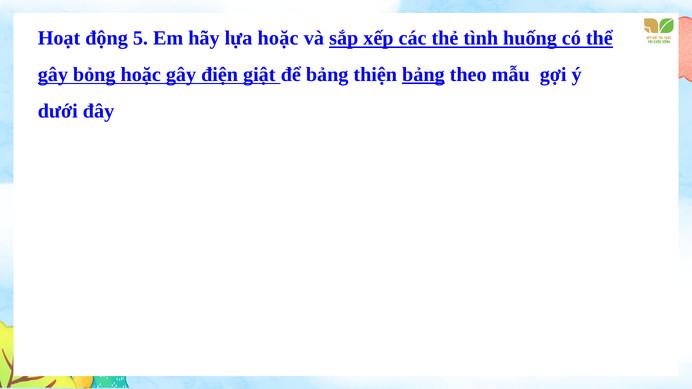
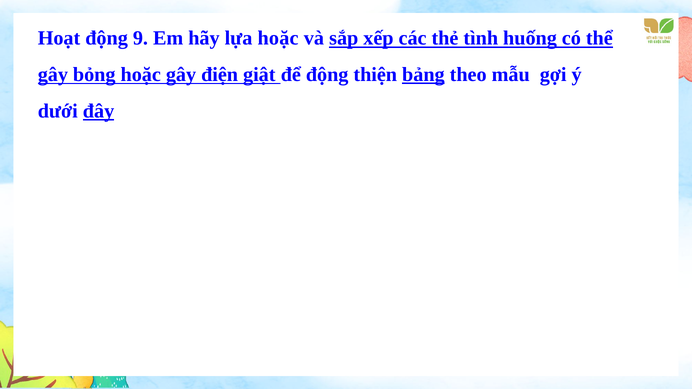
5: 5 -> 9
để bảng: bảng -> động
đây underline: none -> present
